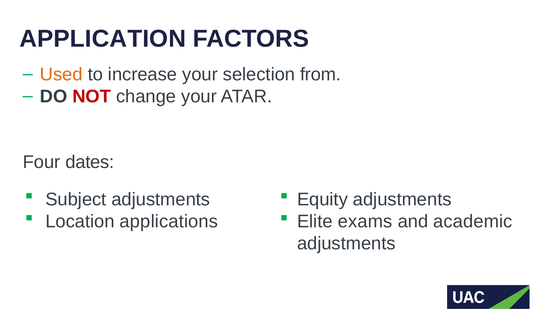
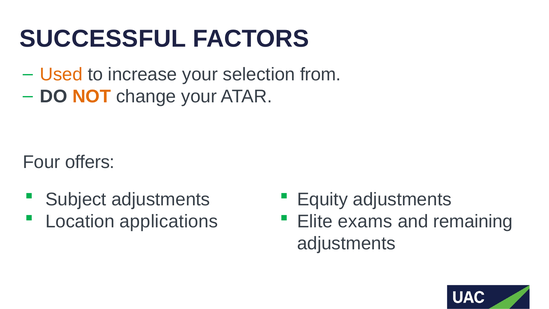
APPLICATION: APPLICATION -> SUCCESSFUL
NOT colour: red -> orange
dates: dates -> offers
academic: academic -> remaining
